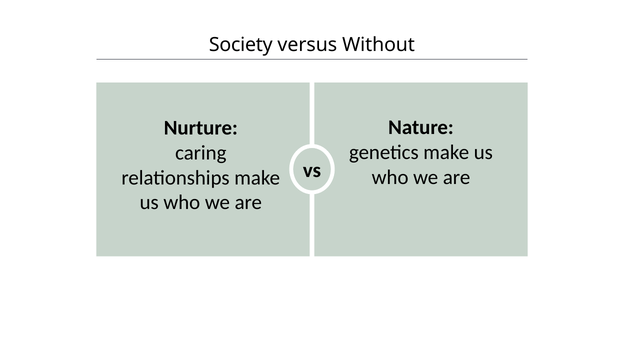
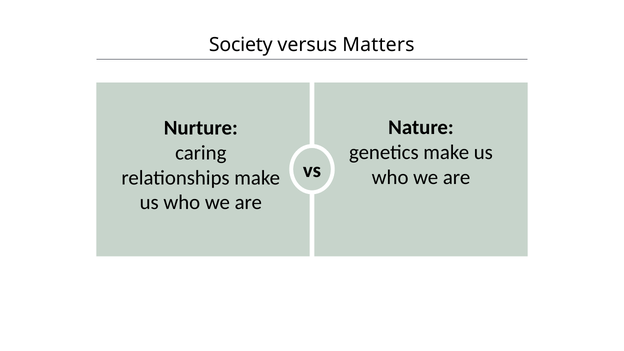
Without: Without -> Matters
